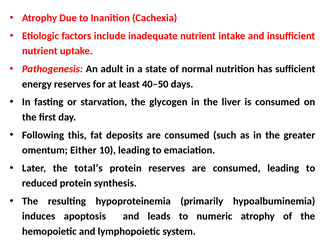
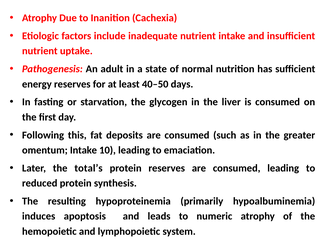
omentum Either: Either -> Intake
